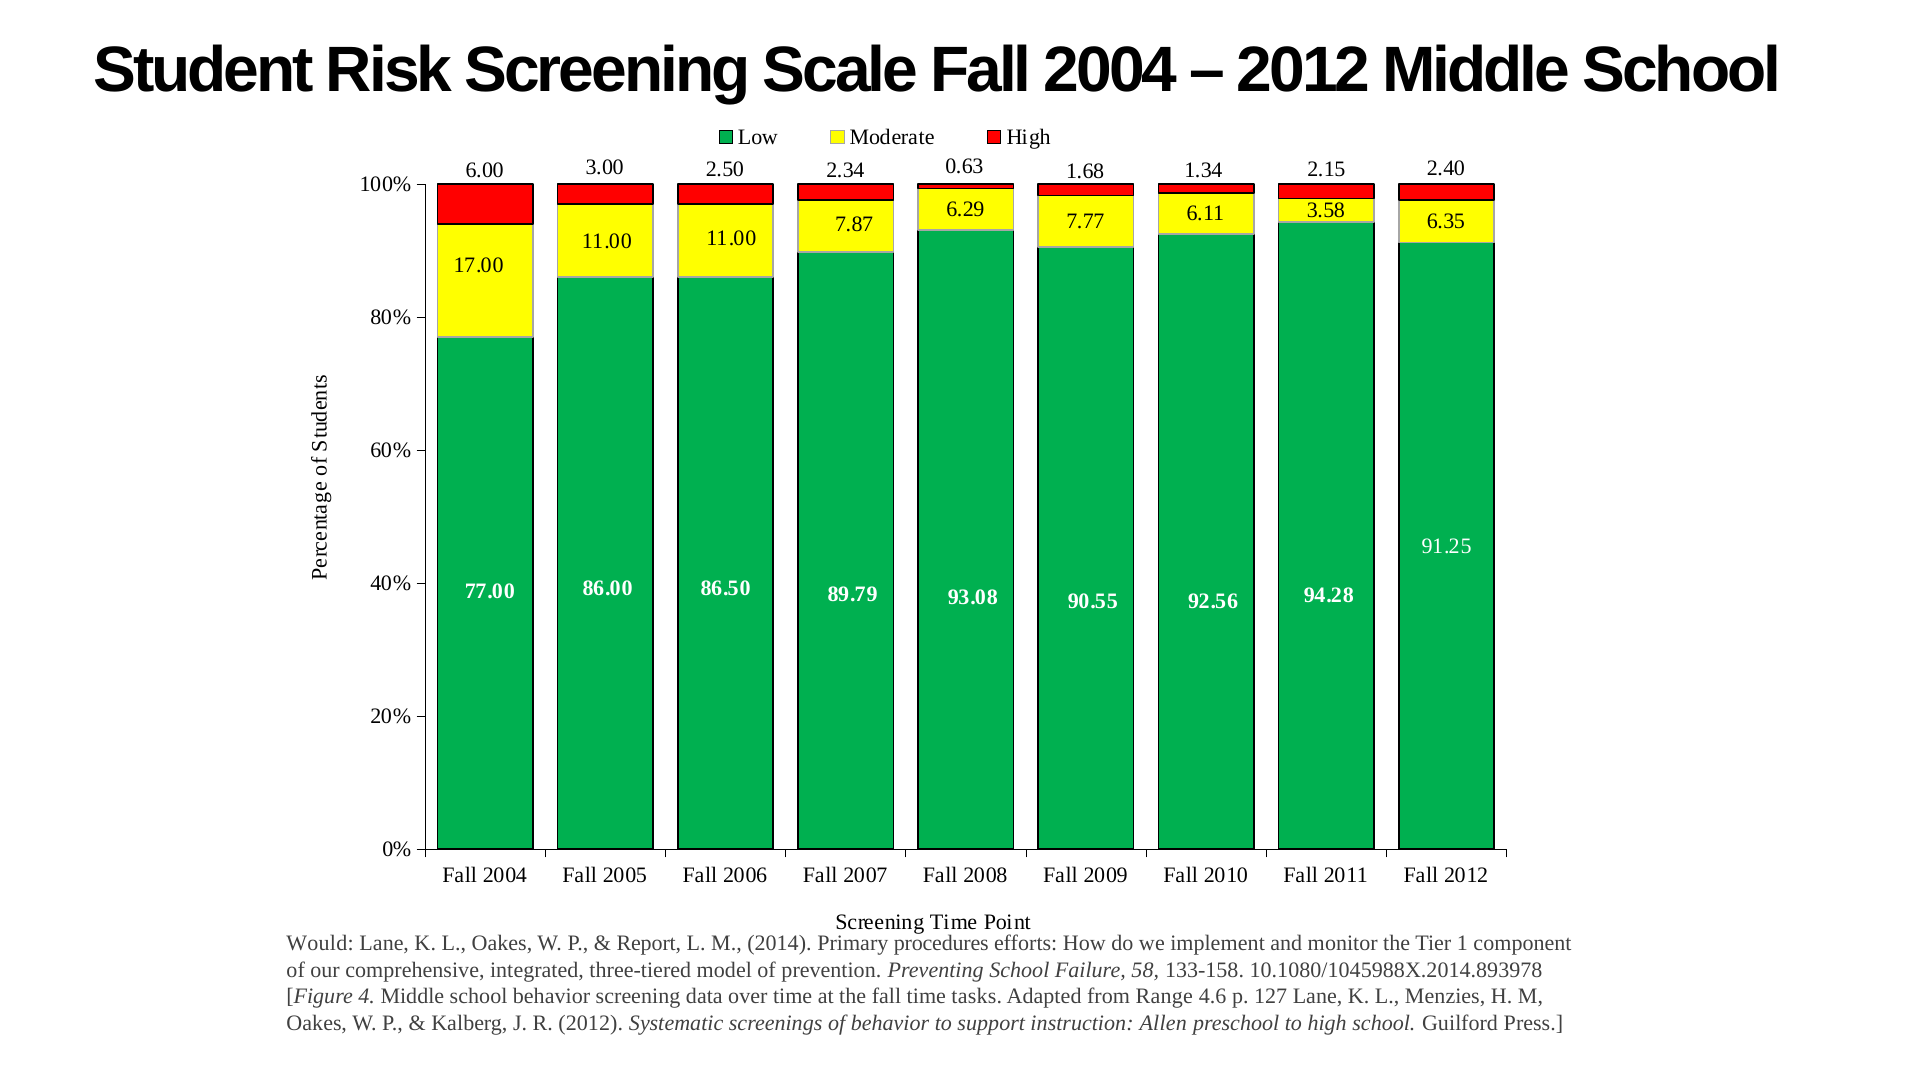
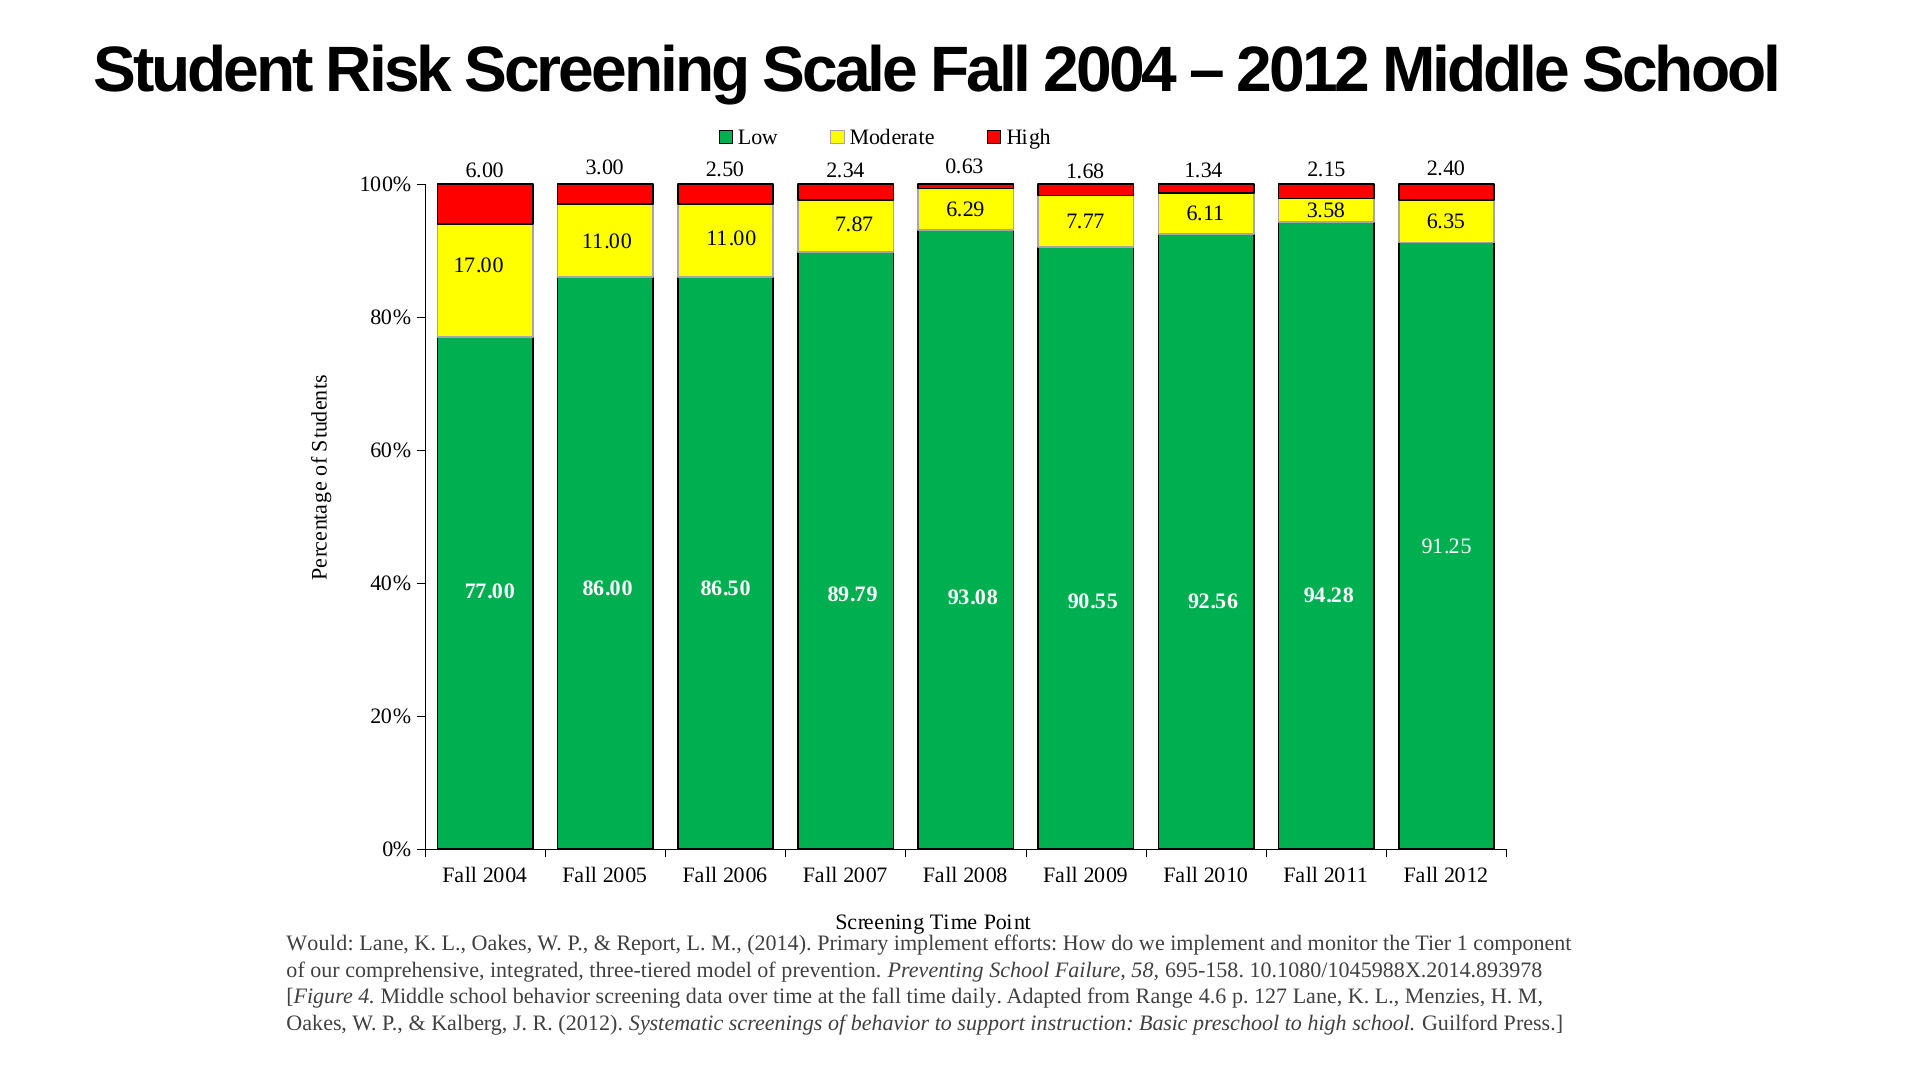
Primary procedures: procedures -> implement
133-158: 133-158 -> 695-158
tasks: tasks -> daily
Allen: Allen -> Basic
